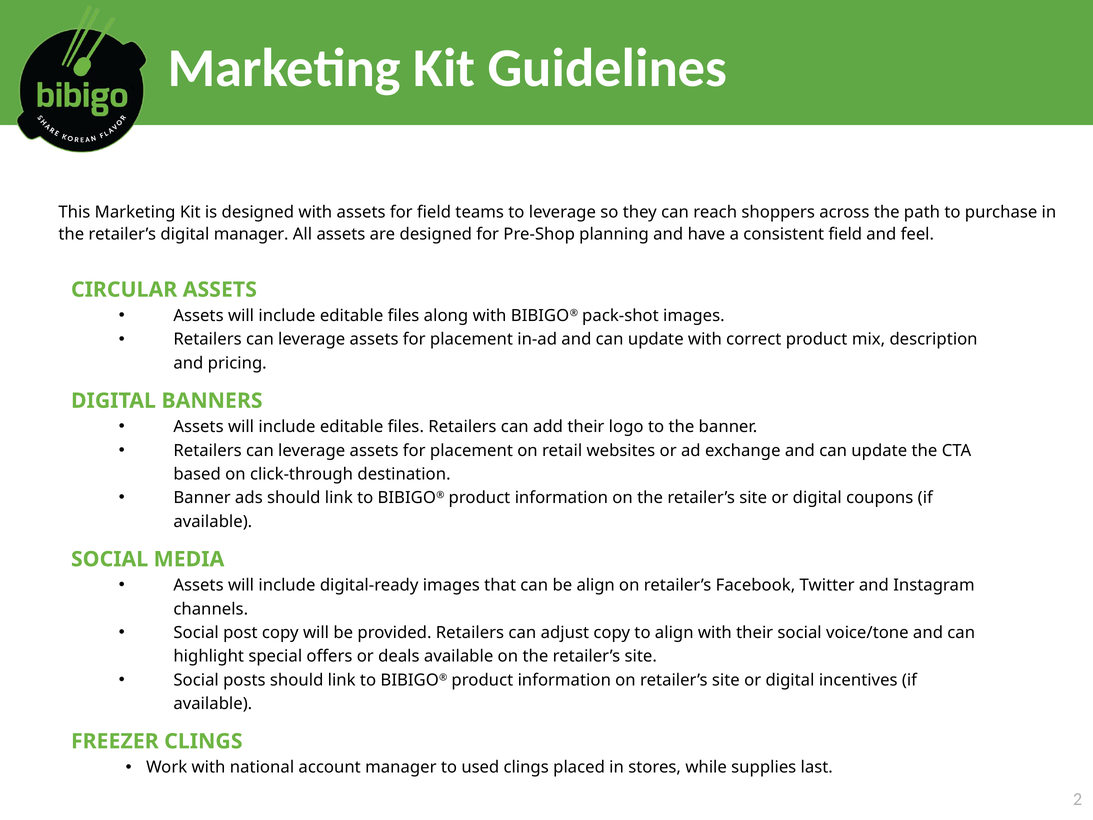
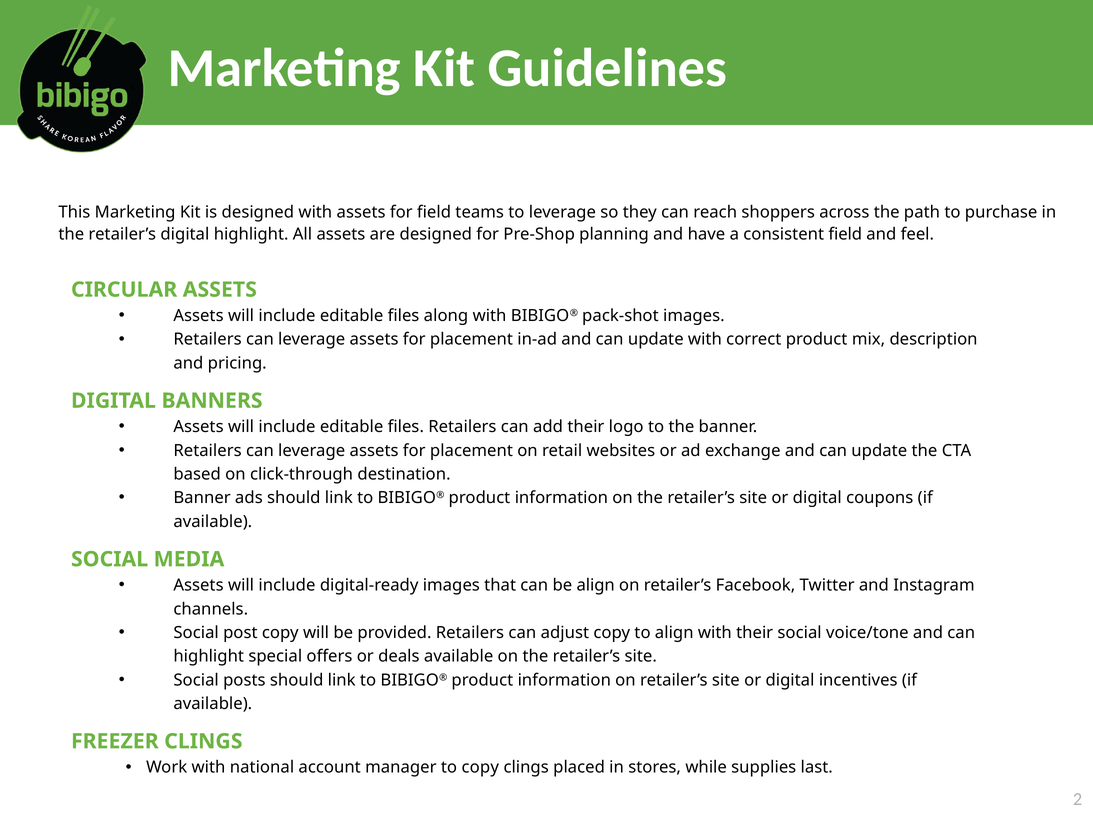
digital manager: manager -> highlight
to used: used -> copy
